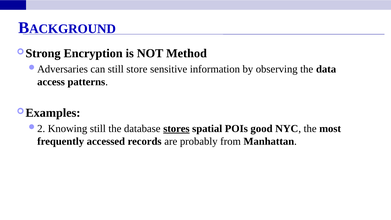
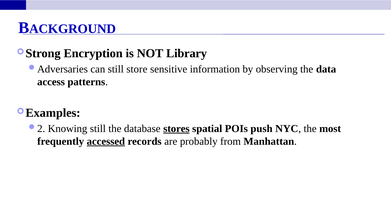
Method: Method -> Library
good: good -> push
accessed underline: none -> present
